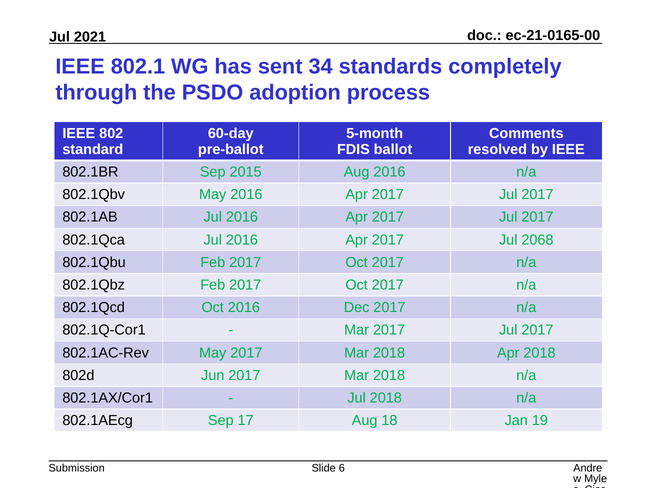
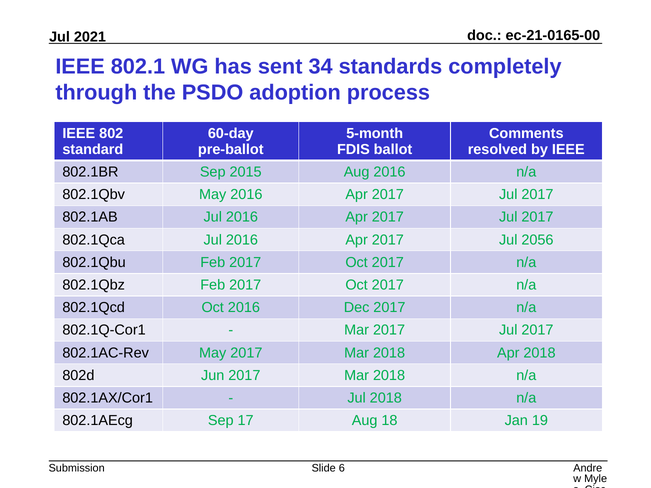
2068: 2068 -> 2056
